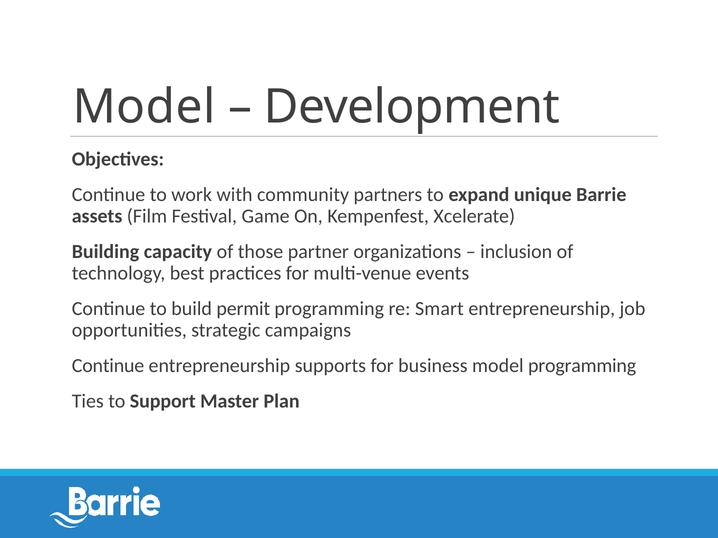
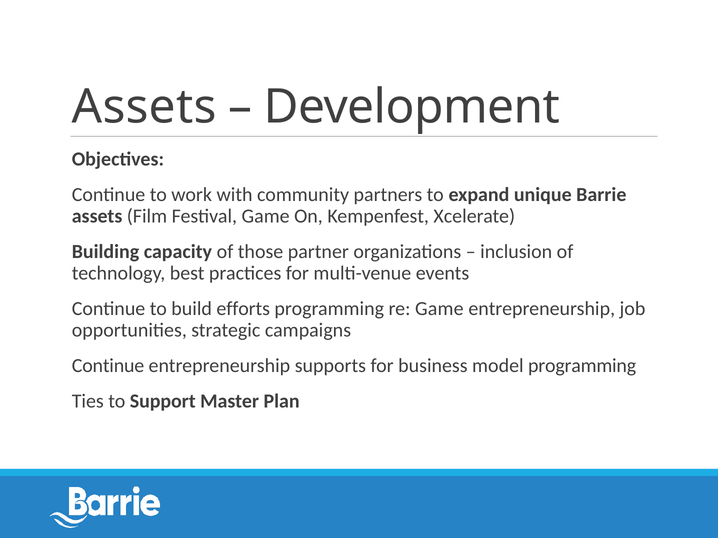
Model at (144, 107): Model -> Assets
permit: permit -> efforts
re Smart: Smart -> Game
